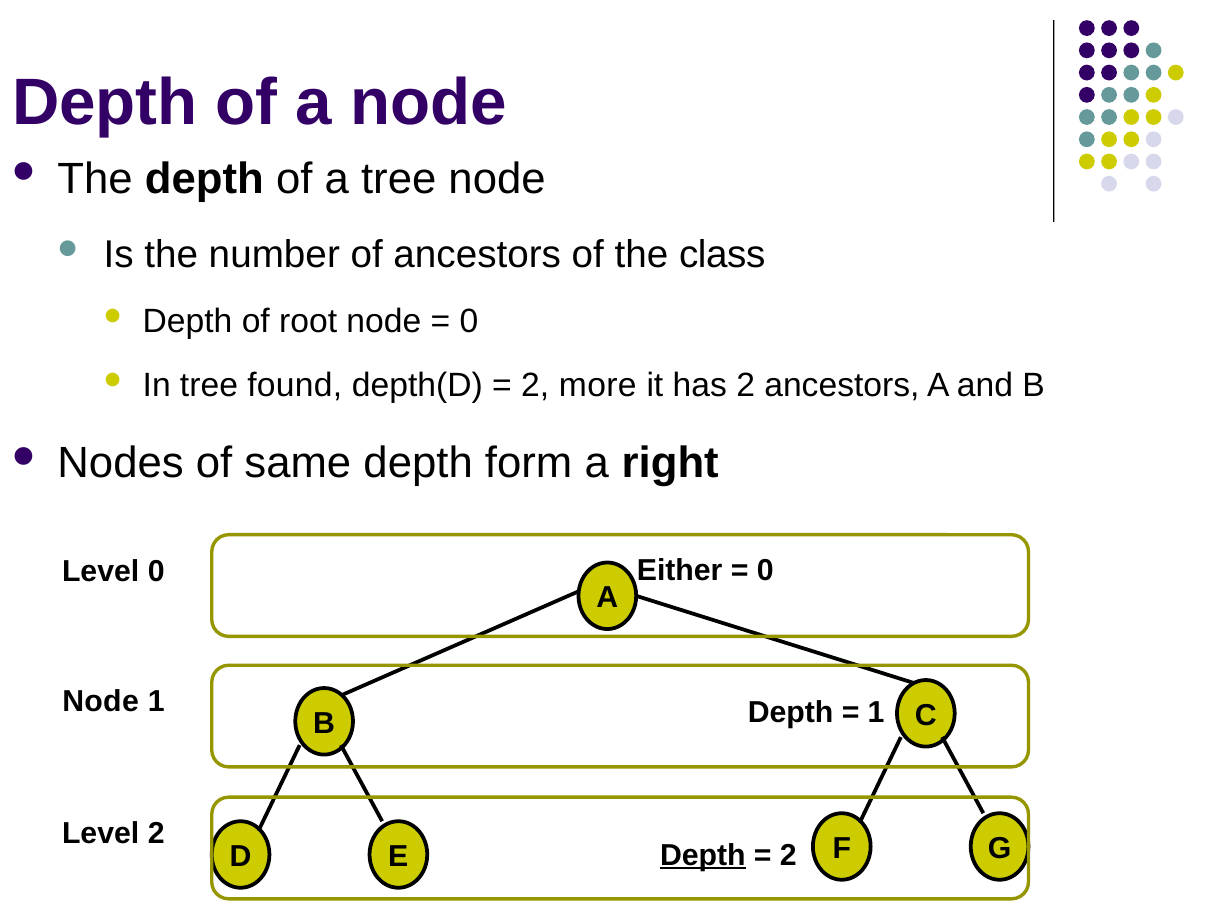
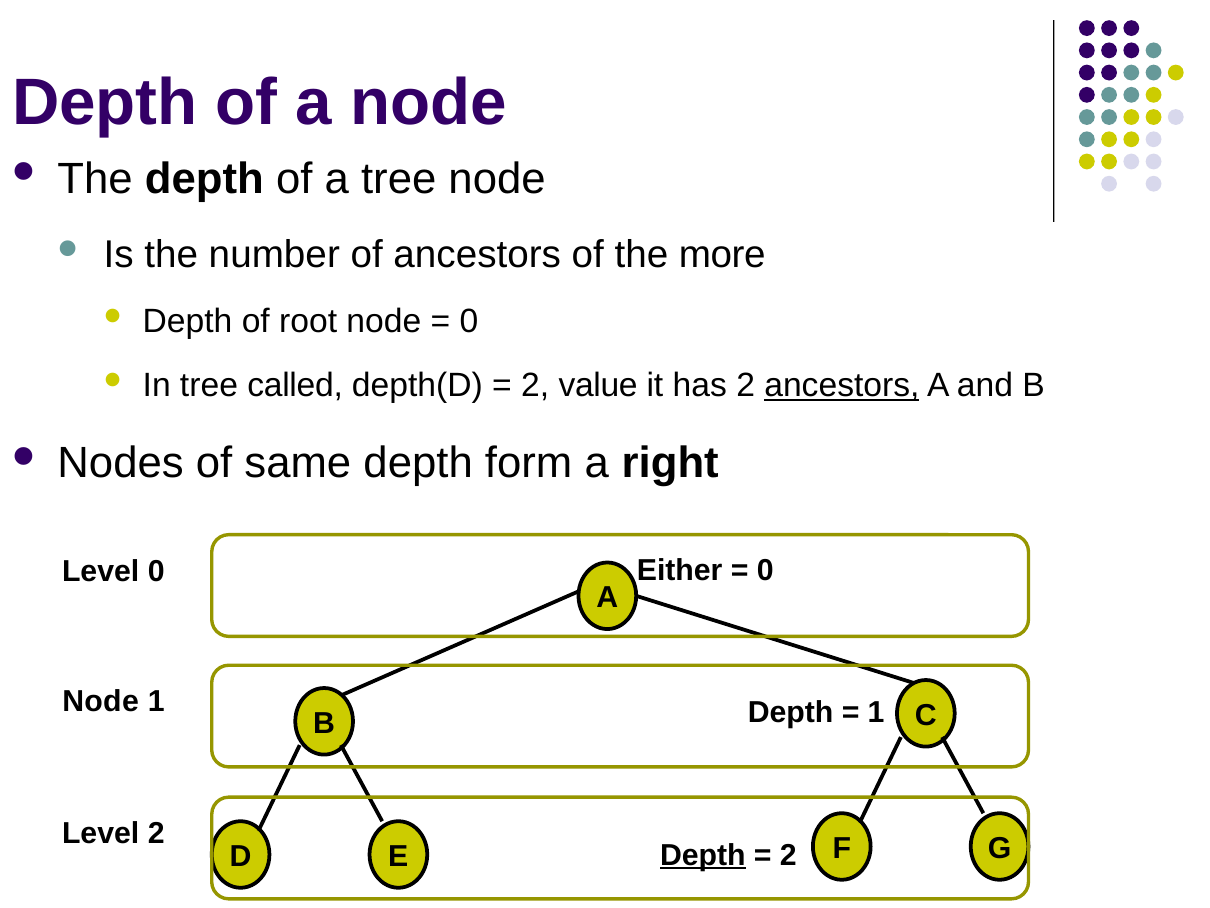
class: class -> more
found: found -> called
more: more -> value
ancestors at (842, 385) underline: none -> present
